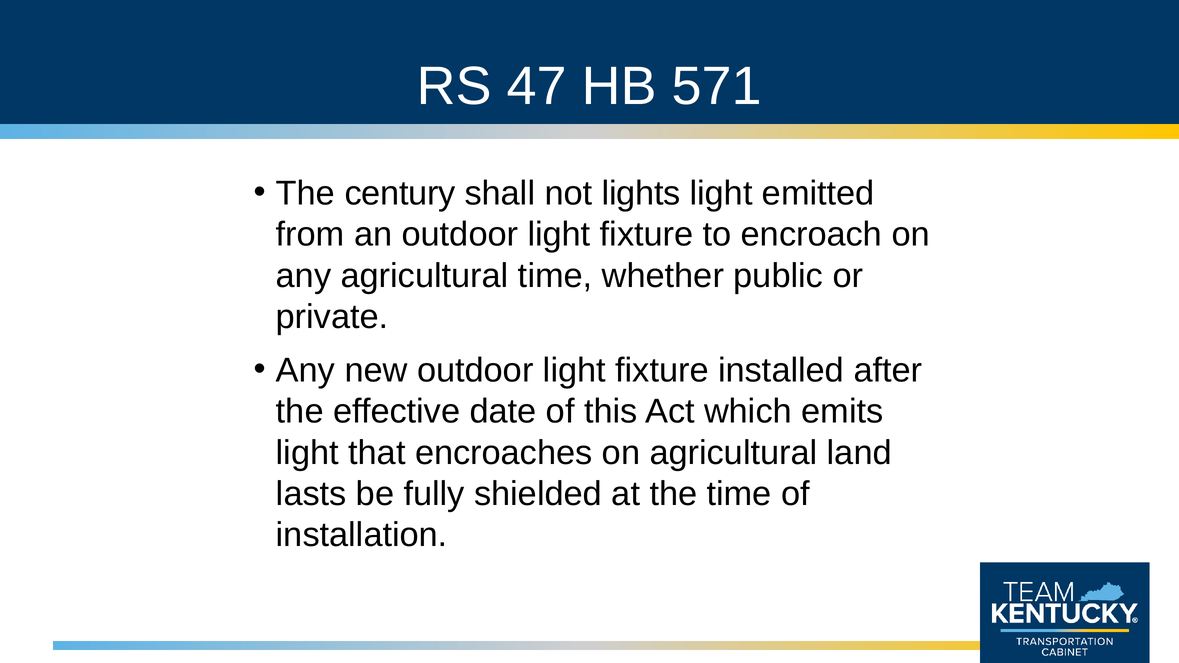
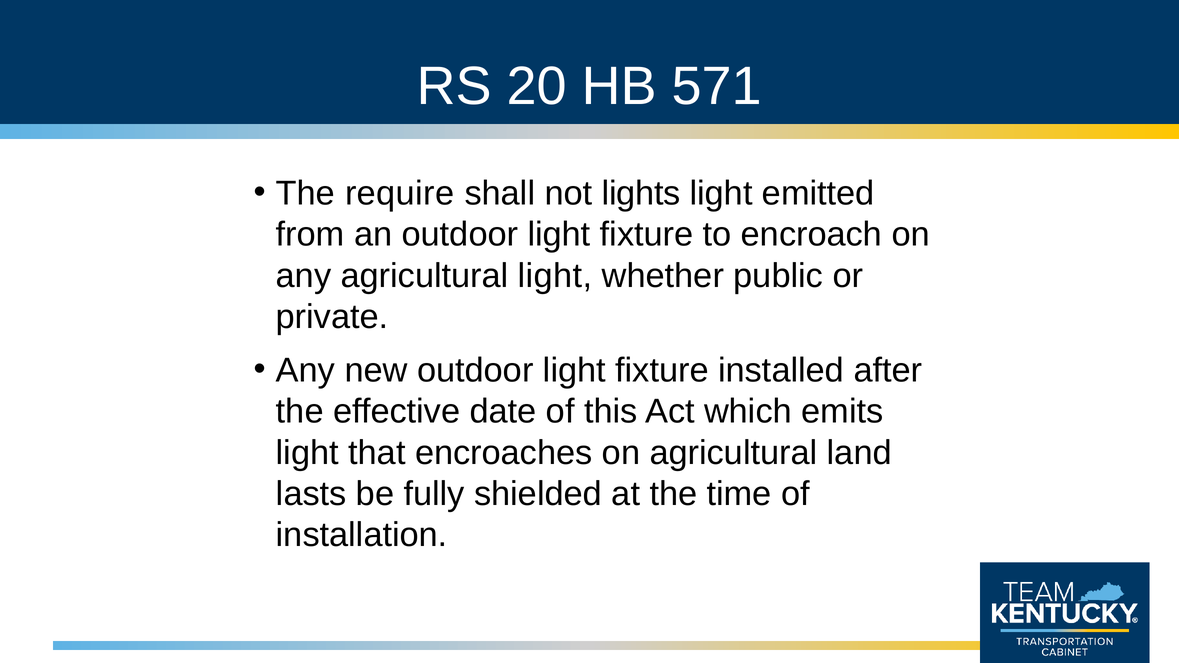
47: 47 -> 20
century: century -> require
agricultural time: time -> light
